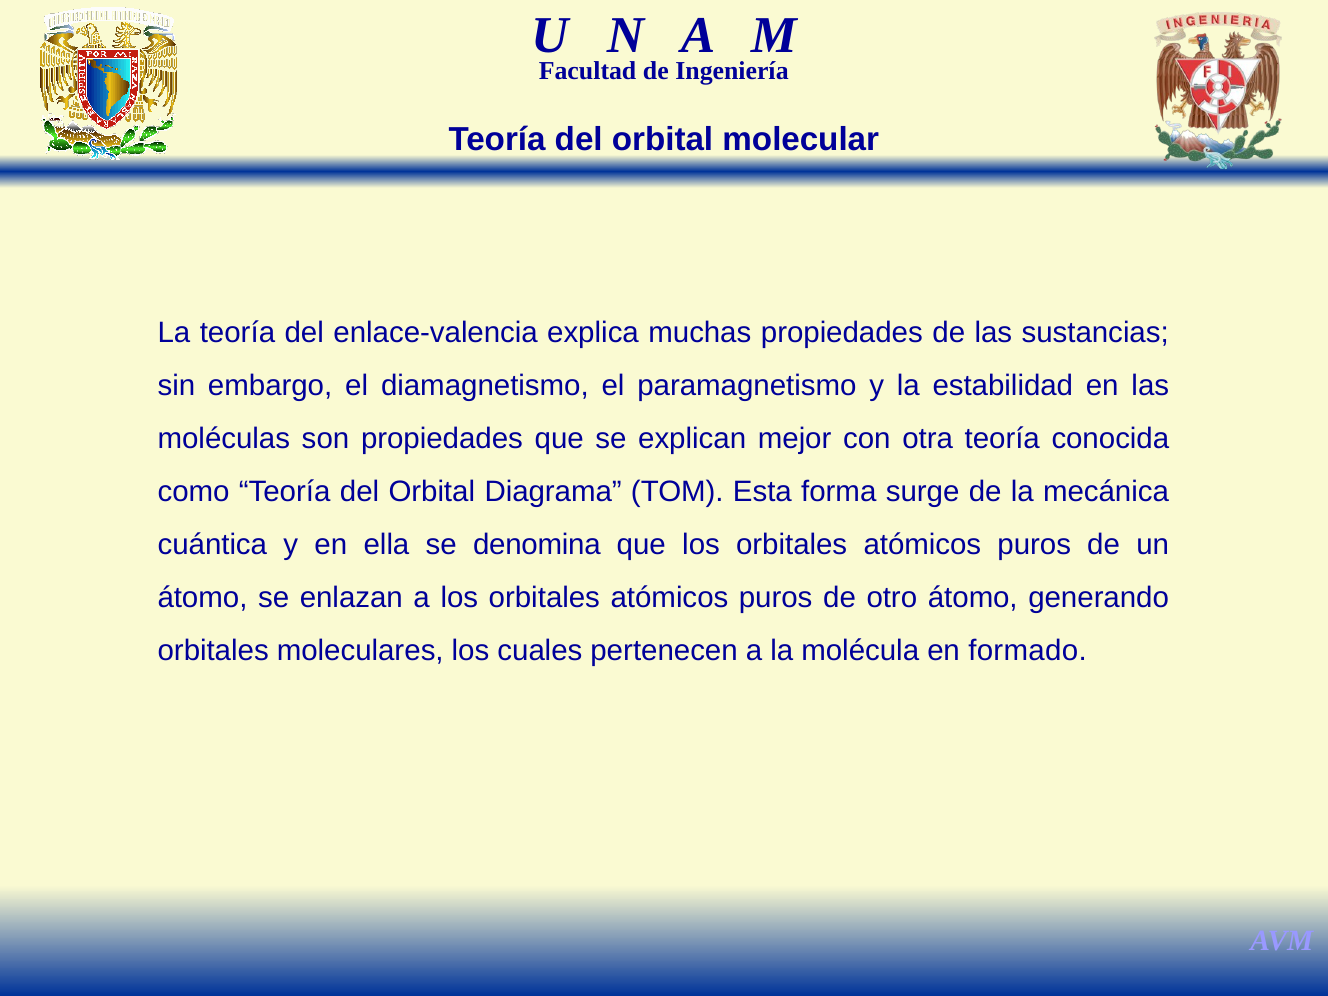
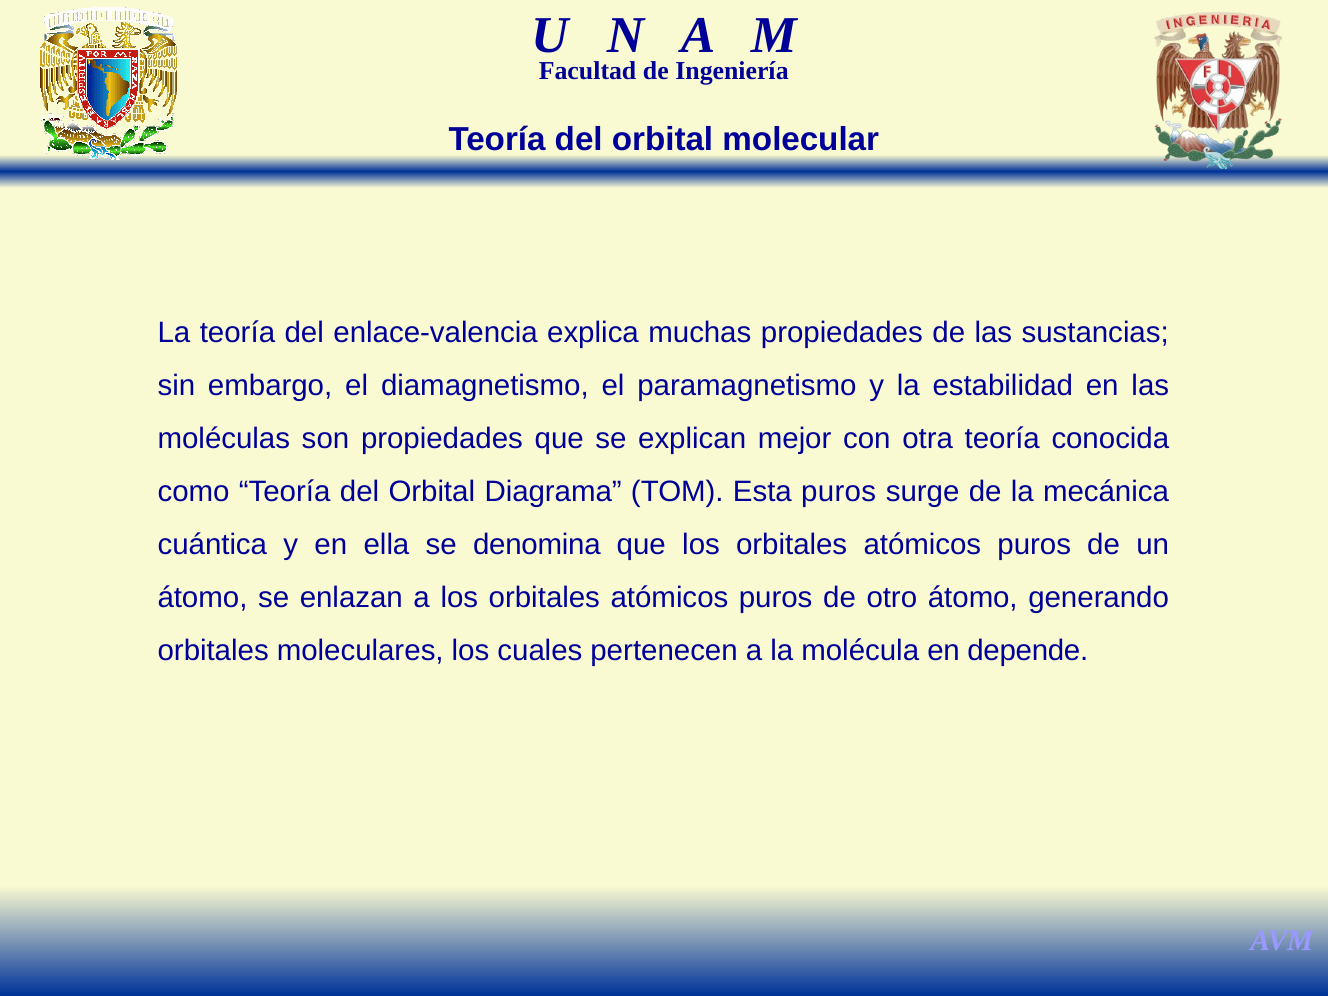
Esta forma: forma -> puros
formado: formado -> depende
